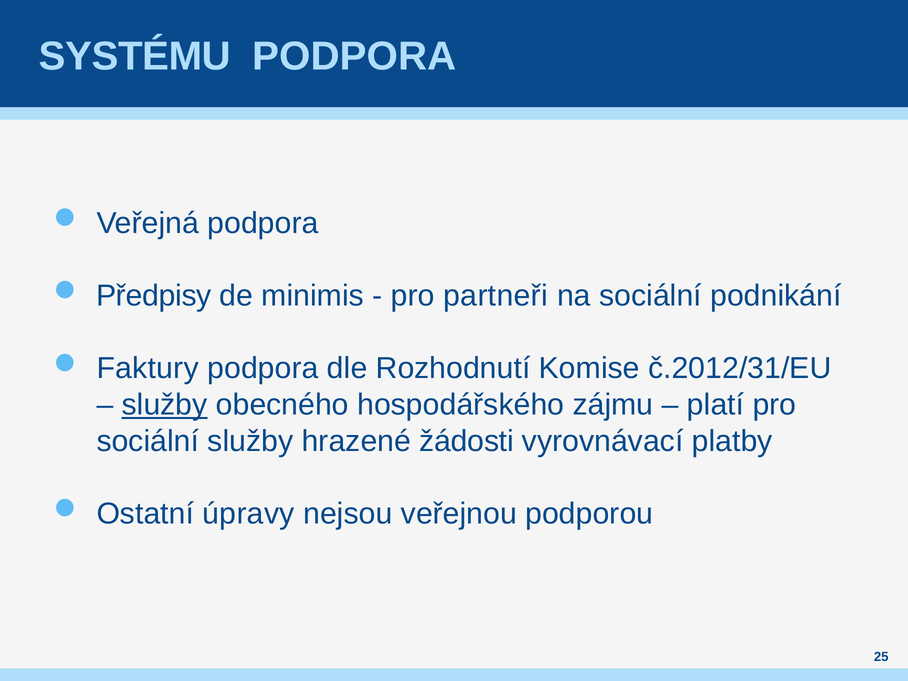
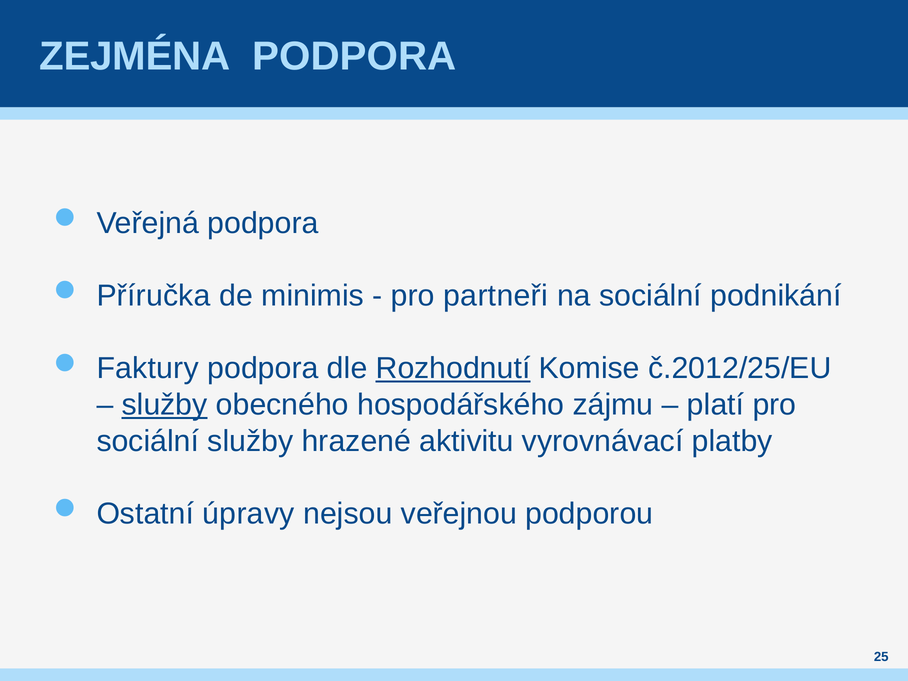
SYSTÉMU: SYSTÉMU -> ZEJMÉNA
Předpisy: Předpisy -> Příručka
Rozhodnutí underline: none -> present
č.2012/31/EU: č.2012/31/EU -> č.2012/25/EU
žádosti: žádosti -> aktivitu
